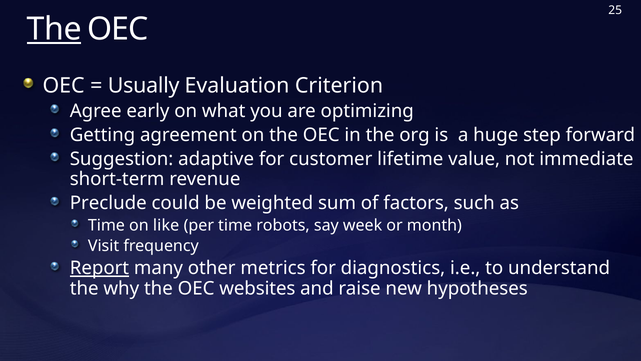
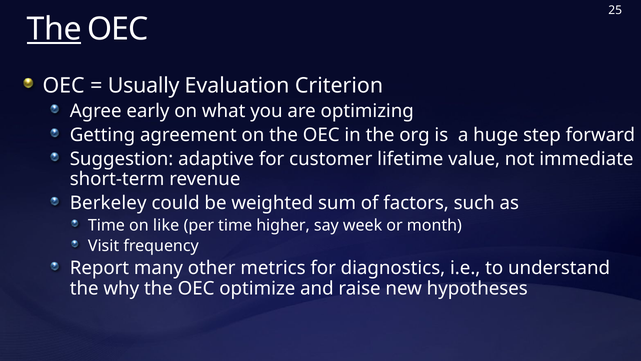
Preclude: Preclude -> Berkeley
robots: robots -> higher
Report underline: present -> none
websites: websites -> optimize
